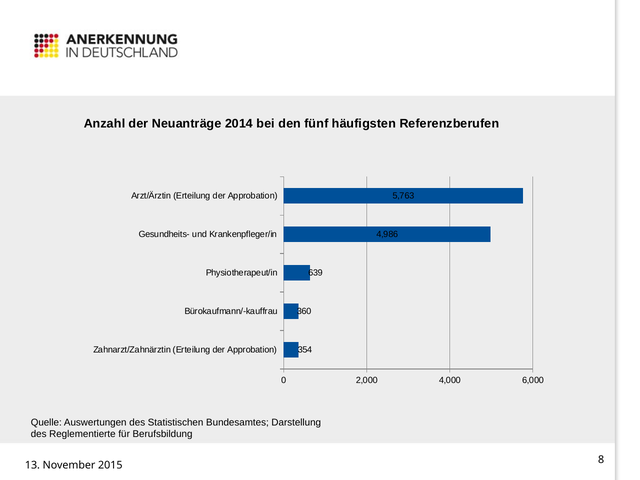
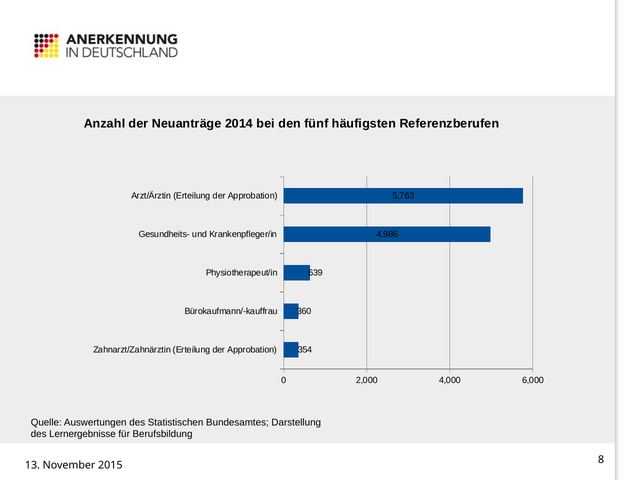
Reglementierte: Reglementierte -> Lernergebnisse
